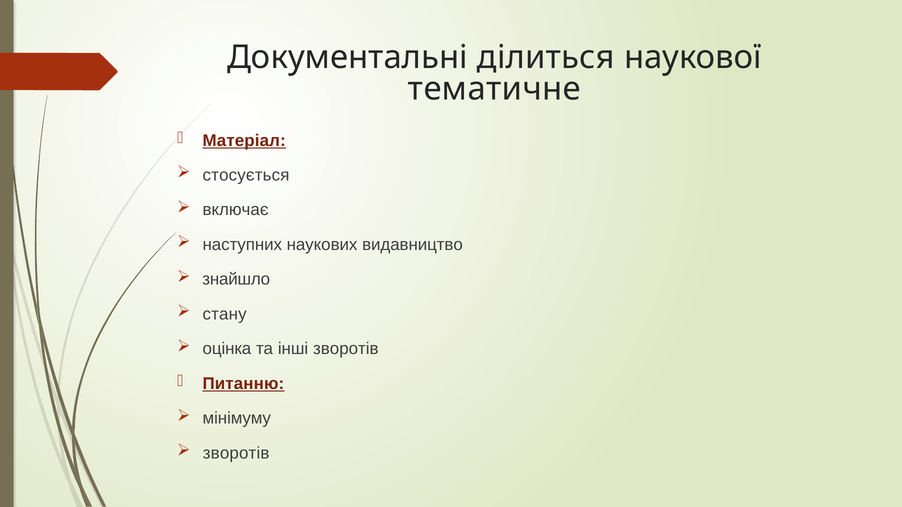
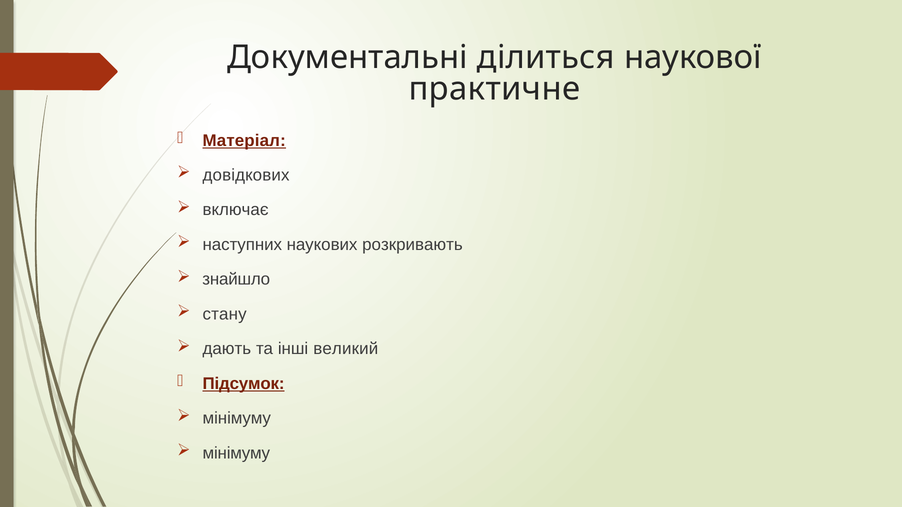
тематичне: тематичне -> практичне
стосується: стосується -> довідкових
видавництво: видавництво -> розкривають
оцінка: оцінка -> дають
інші зворотів: зворотів -> великий
Питанню: Питанню -> Підсумок
зворотів at (236, 453): зворотів -> мінімуму
